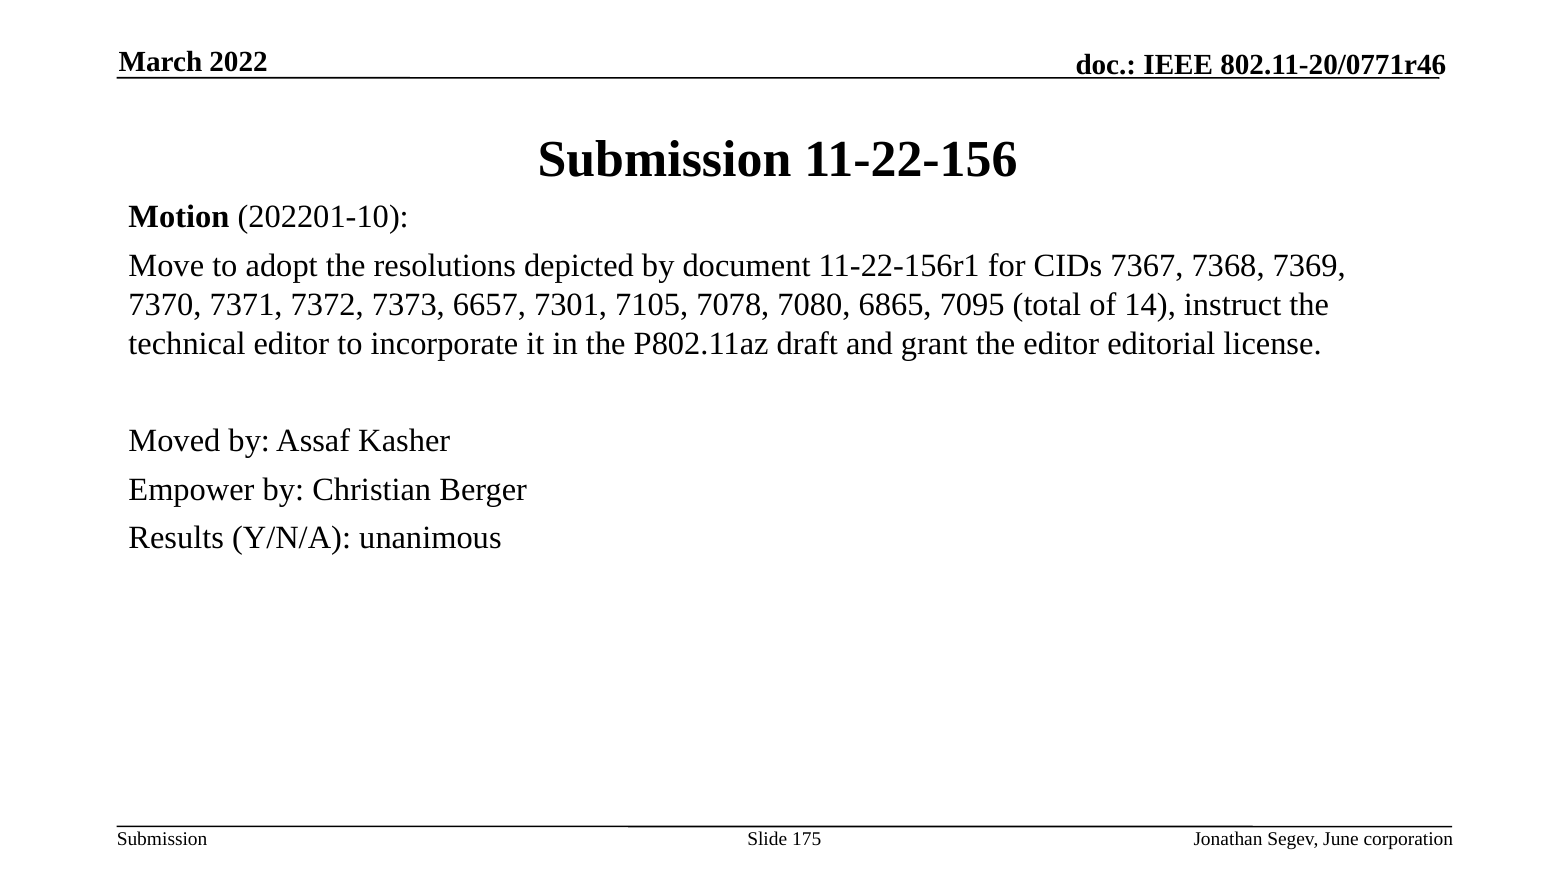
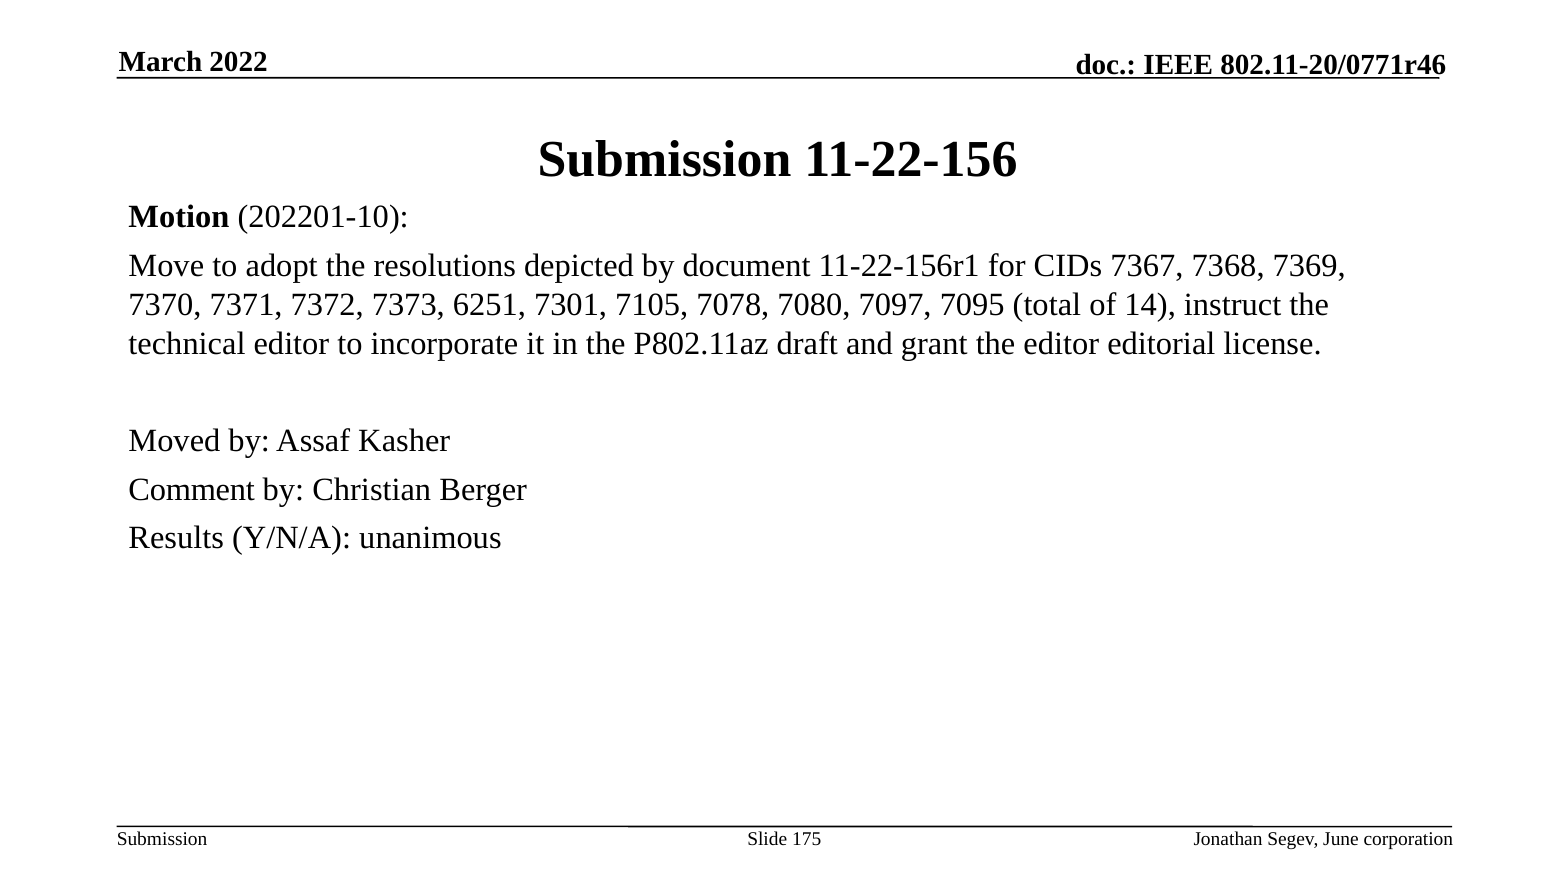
6657: 6657 -> 6251
6865: 6865 -> 7097
Empower: Empower -> Comment
